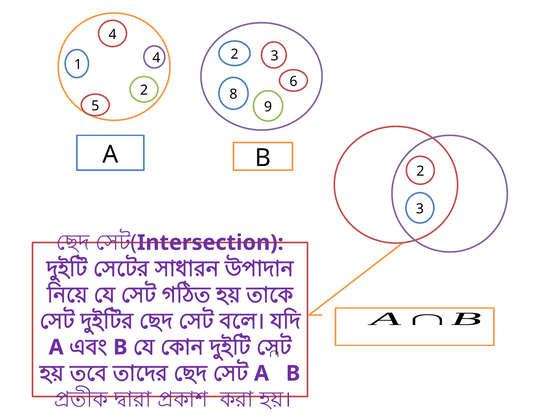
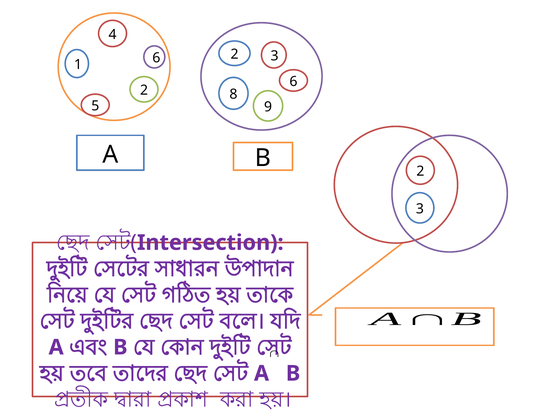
1 4: 4 -> 6
